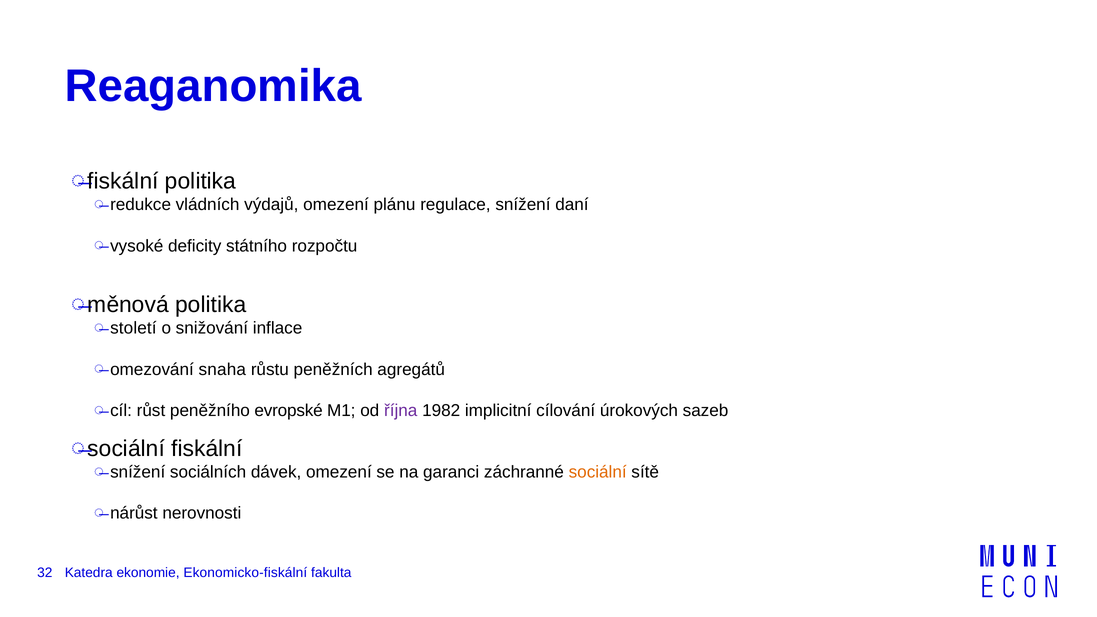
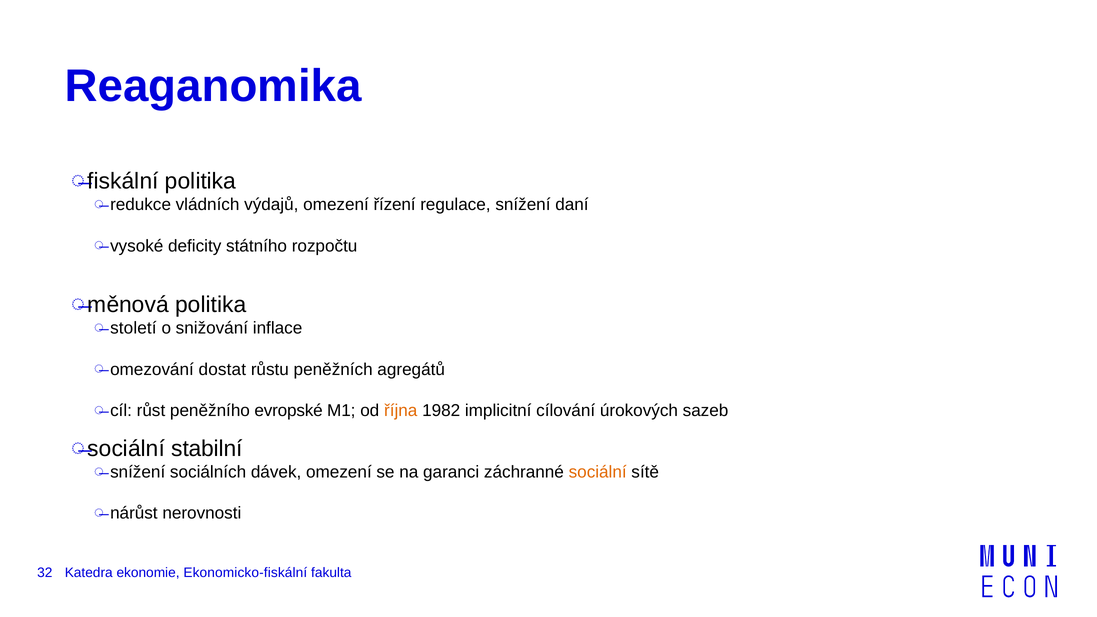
plánu: plánu -> řízení
snaha: snaha -> dostat
října colour: purple -> orange
fiskální: fiskální -> stabilní
